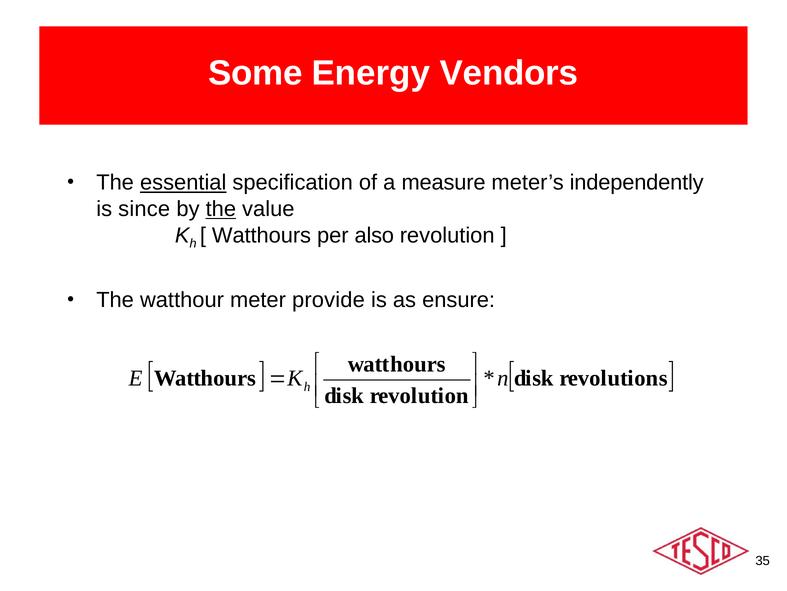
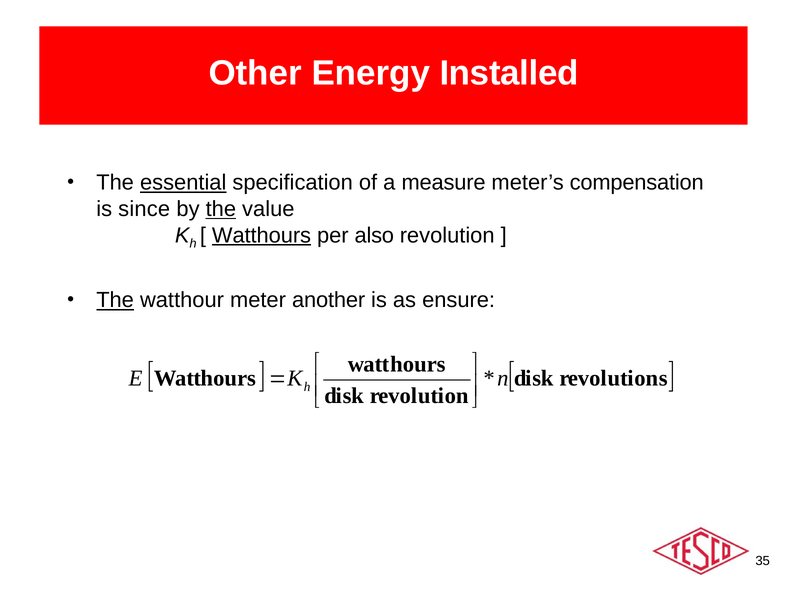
Some: Some -> Other
Vendors: Vendors -> Installed
independently: independently -> compensation
Watthours at (262, 235) underline: none -> present
The at (115, 300) underline: none -> present
provide: provide -> another
